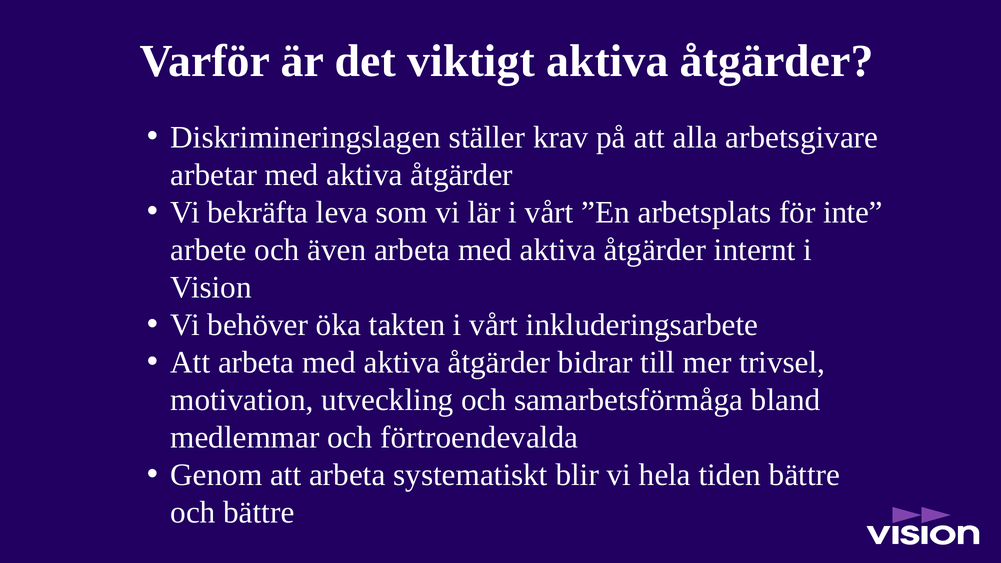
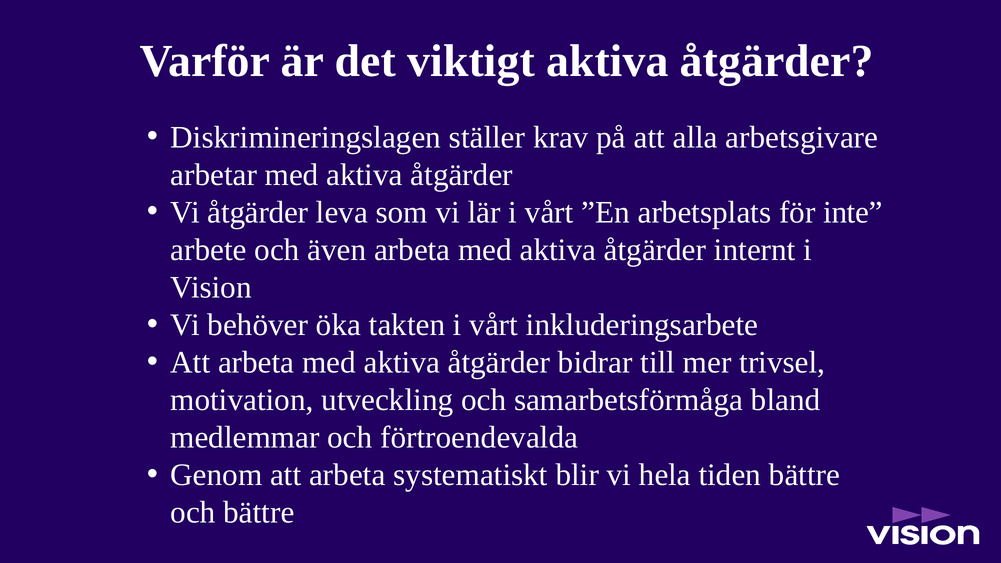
Vi bekräfta: bekräfta -> åtgärder
